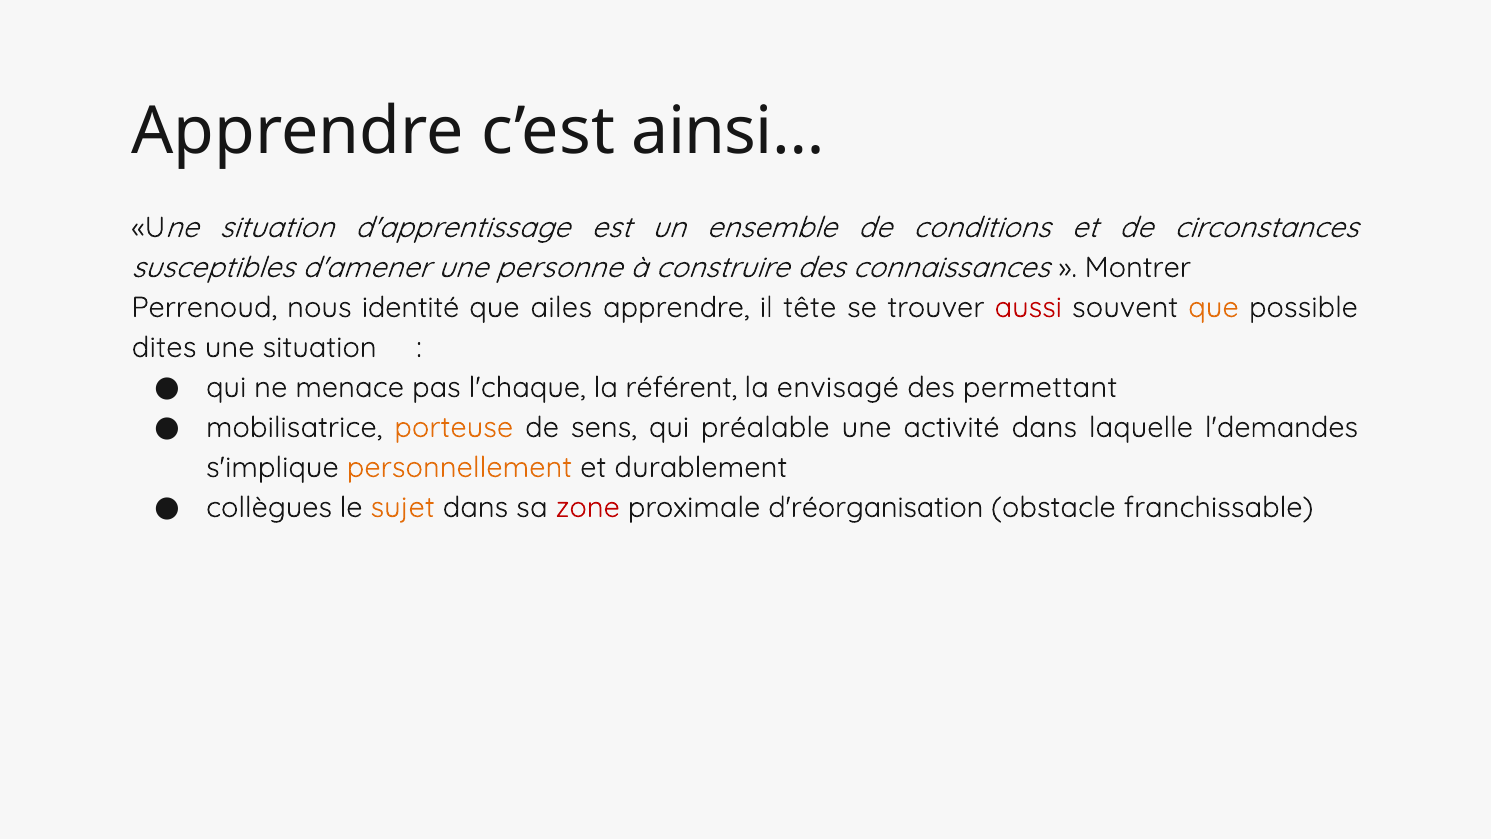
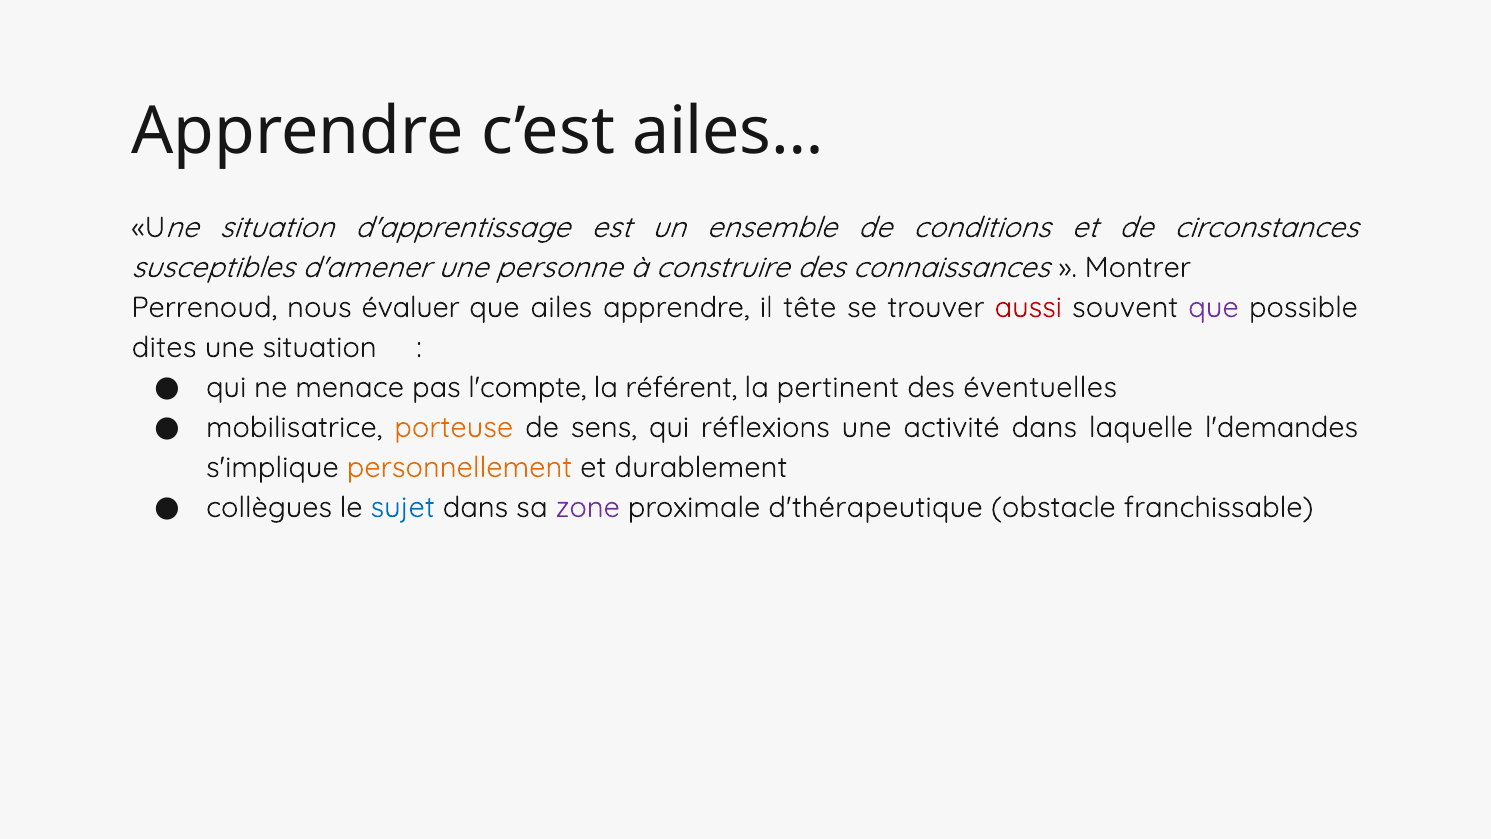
ainsi…: ainsi… -> ailes…
identité: identité -> évaluer
que at (1213, 307) colour: orange -> purple
l'chaque: l'chaque -> l'compte
envisagé: envisagé -> pertinent
permettant: permettant -> éventuelles
préalable: préalable -> réflexions
sujet colour: orange -> blue
zone colour: red -> purple
d'réorganisation: d'réorganisation -> d'thérapeutique
